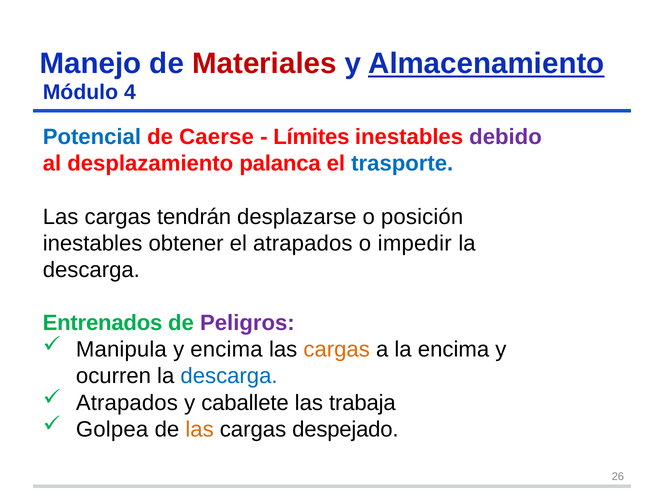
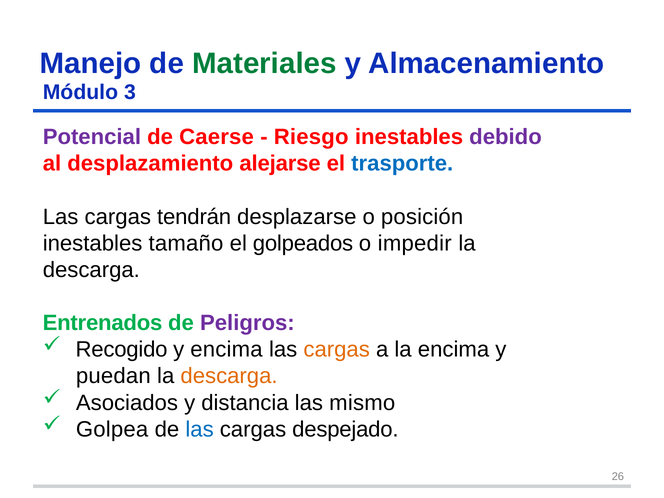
Materiales colour: red -> green
Almacenamiento underline: present -> none
4: 4 -> 3
Potencial colour: blue -> purple
Límites: Límites -> Riesgo
palanca: palanca -> alejarse
obtener: obtener -> tamaño
el atrapados: atrapados -> golpeados
Manipula: Manipula -> Recogido
ocurren: ocurren -> puedan
descarga at (229, 376) colour: blue -> orange
Atrapados at (127, 403): Atrapados -> Asociados
caballete: caballete -> distancia
trabaja: trabaja -> mismo
las at (200, 429) colour: orange -> blue
